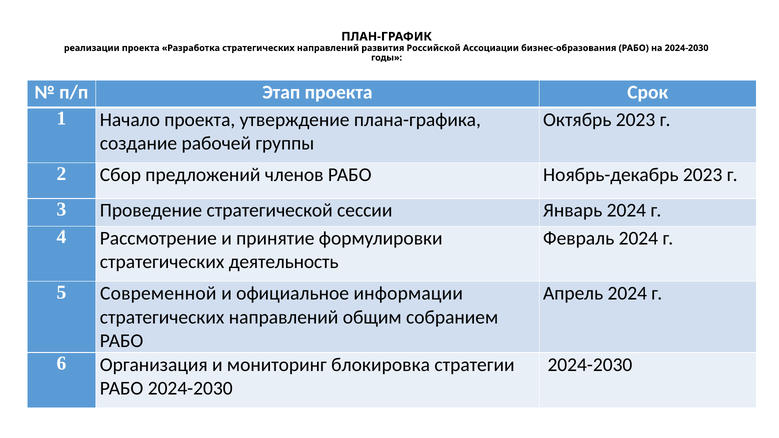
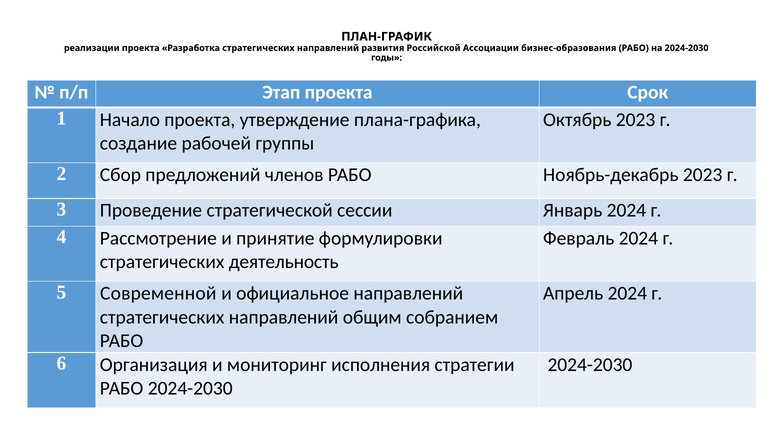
официальное информации: информации -> направлений
блокировка: блокировка -> исполнения
